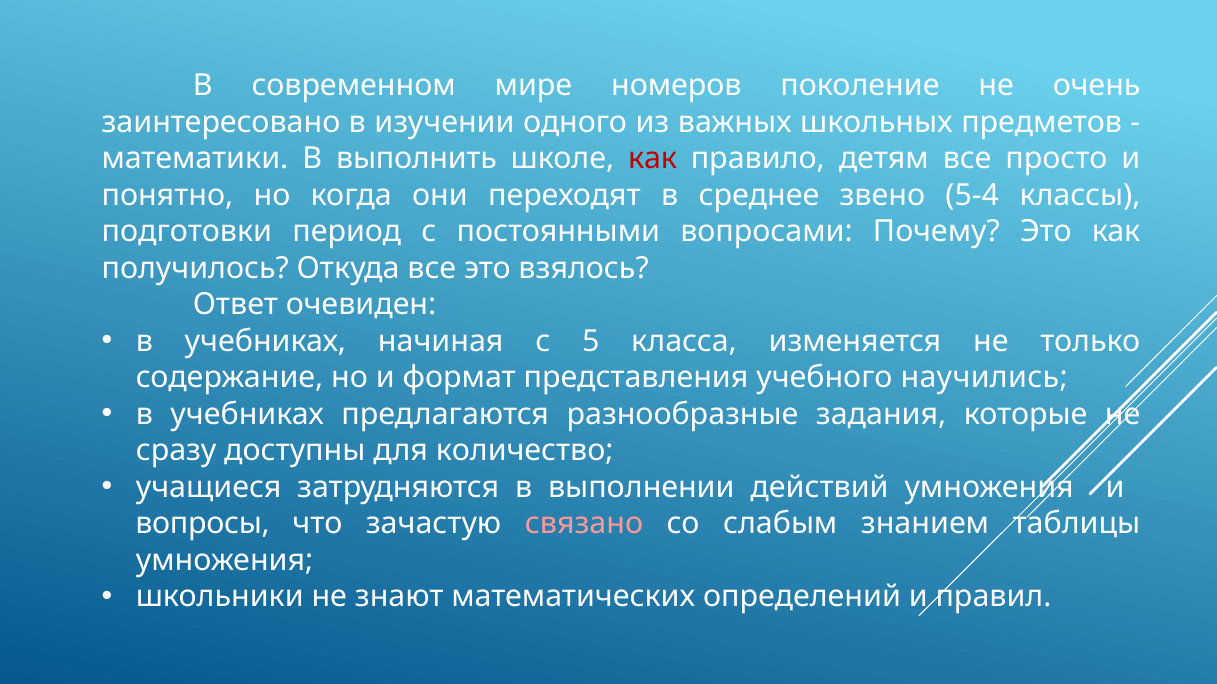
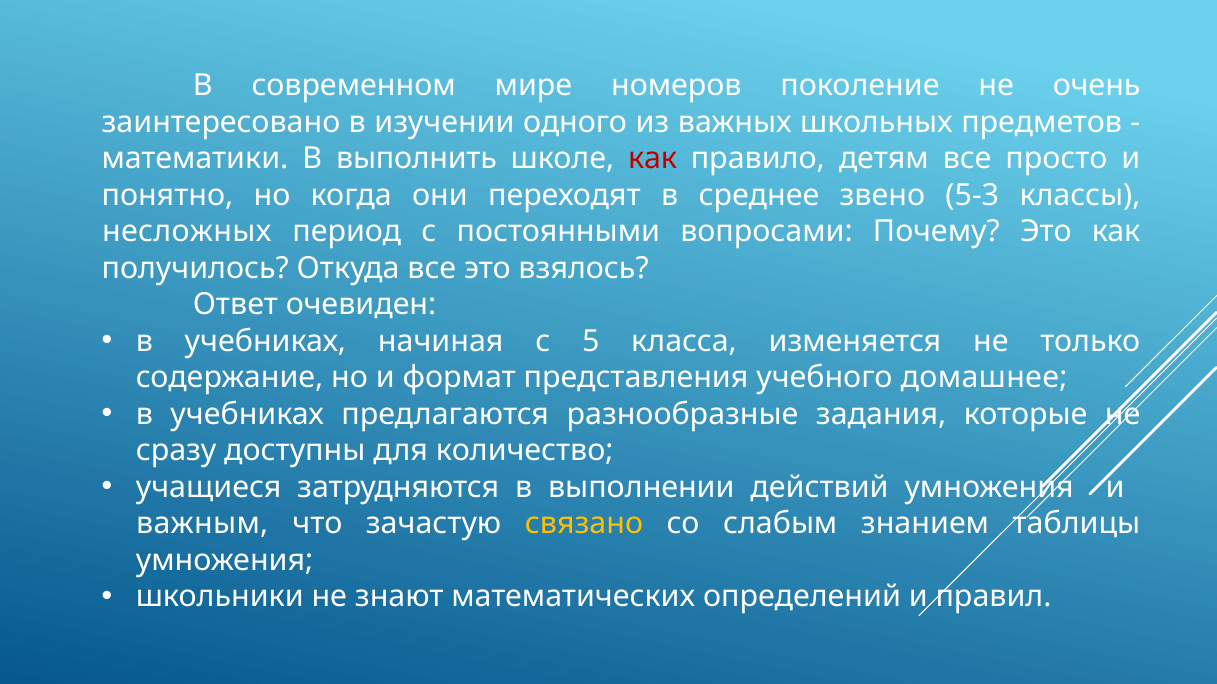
5-4: 5-4 -> 5-3
подготовки: подготовки -> несложных
научились: научились -> домашнее
вопросы: вопросы -> важным
связано colour: pink -> yellow
